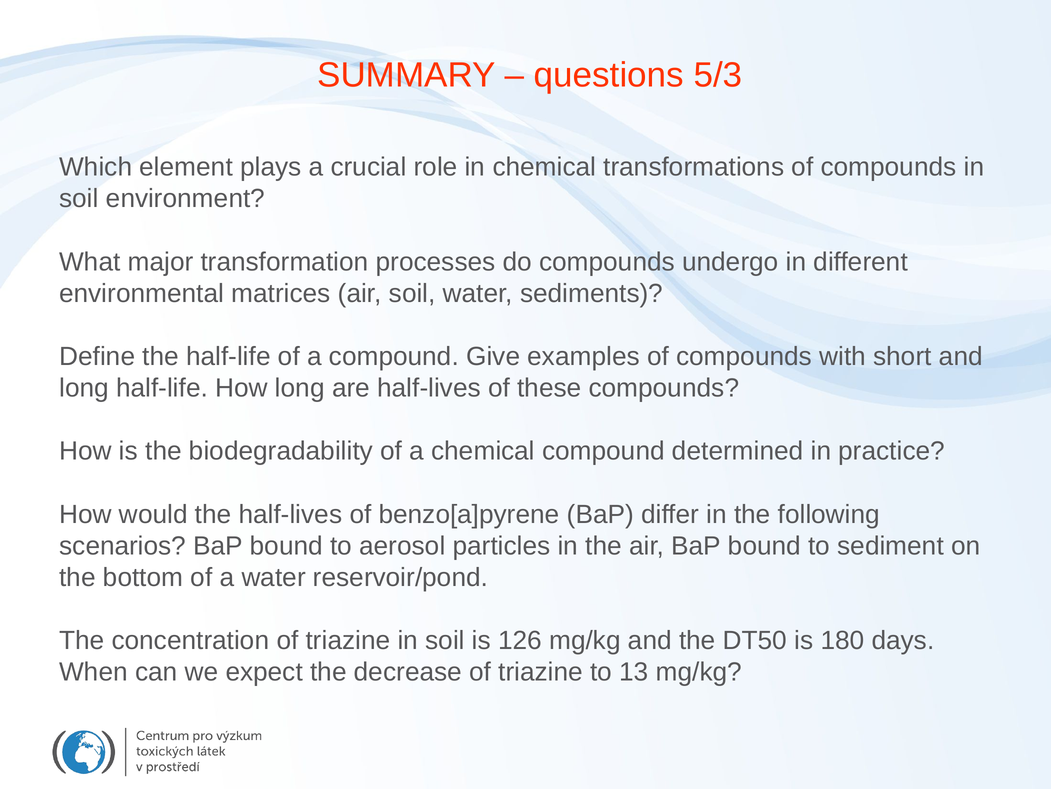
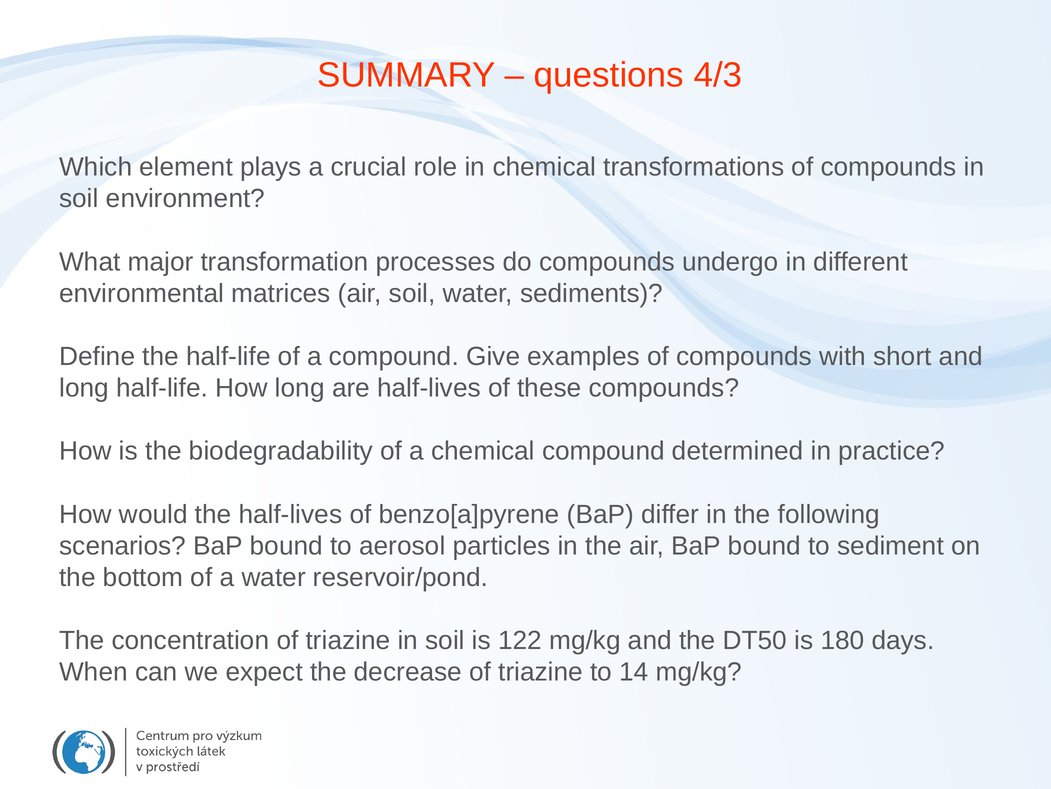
5/3: 5/3 -> 4/3
126: 126 -> 122
13: 13 -> 14
